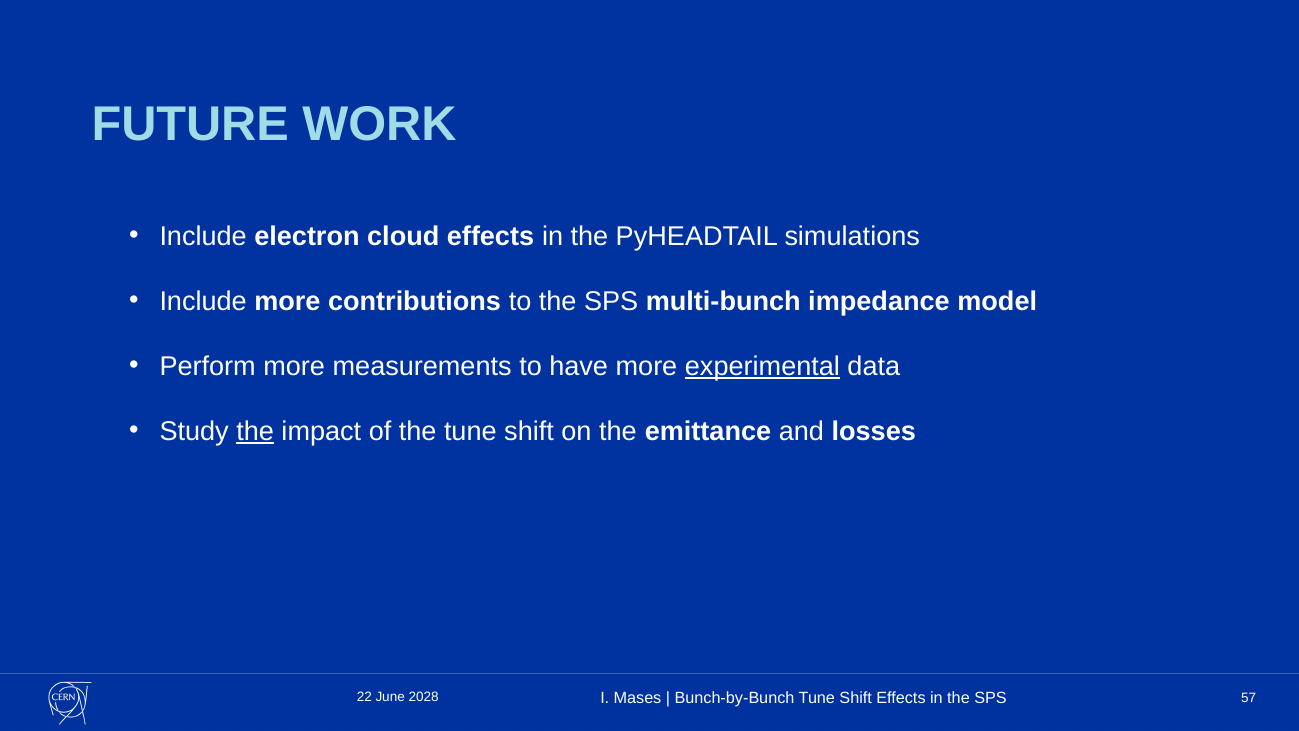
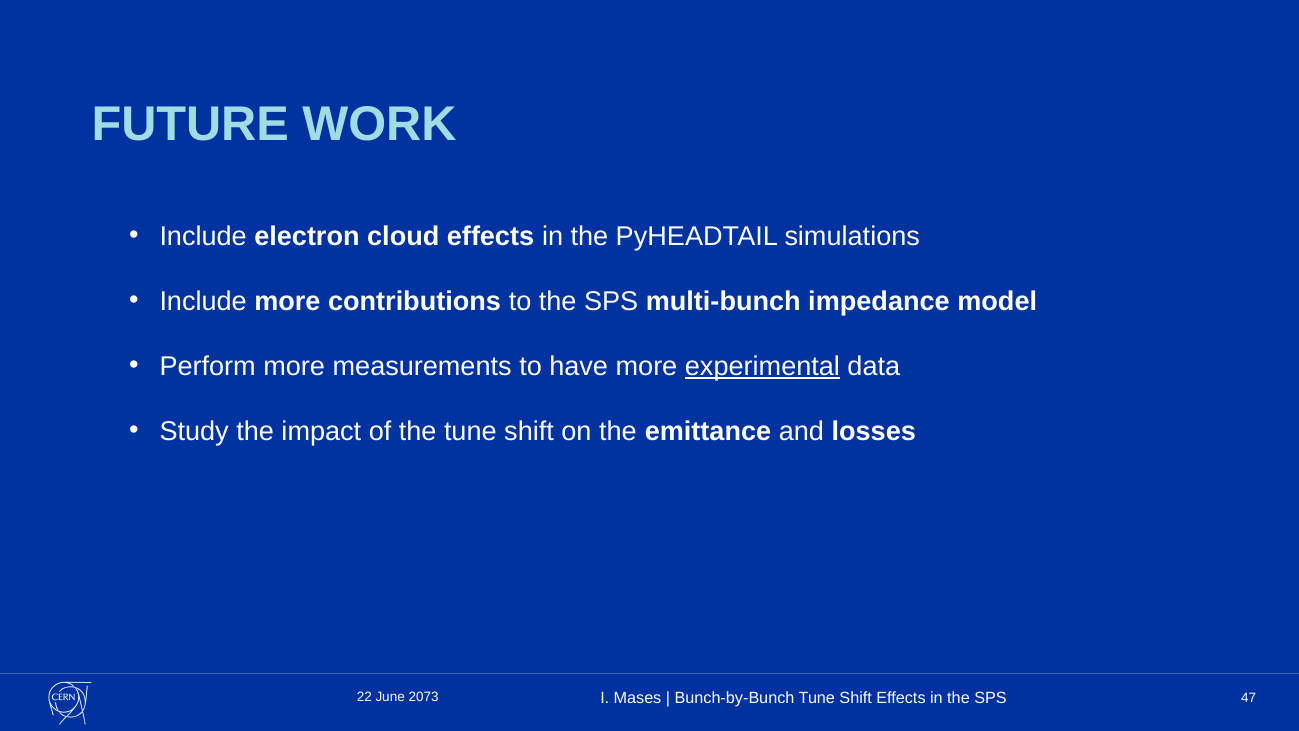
the at (255, 431) underline: present -> none
57: 57 -> 47
2028: 2028 -> 2073
